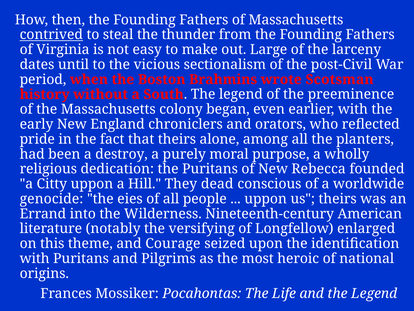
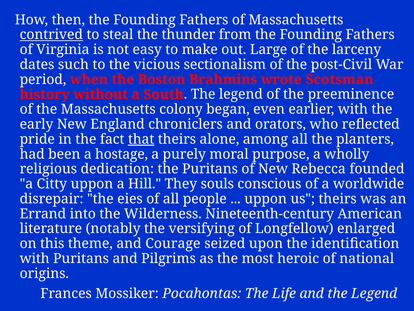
until: until -> such
that underline: none -> present
destroy: destroy -> hostage
dead: dead -> souls
genocide: genocide -> disrepair
